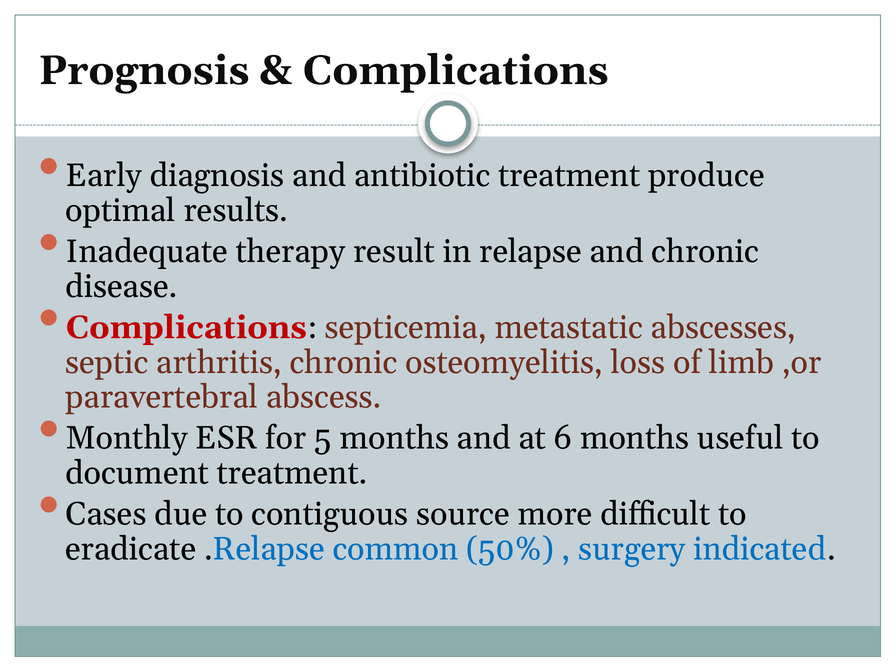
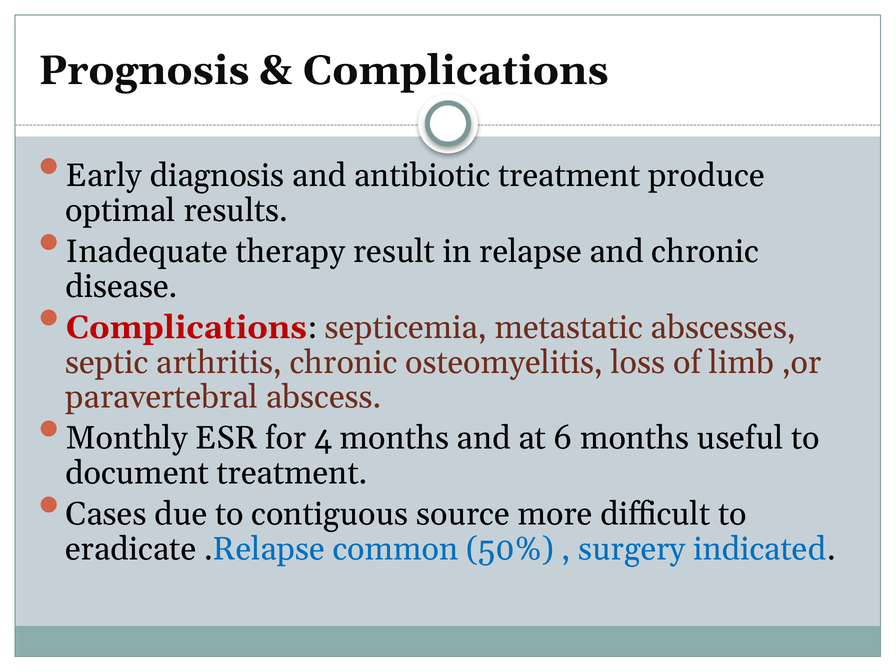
5: 5 -> 4
